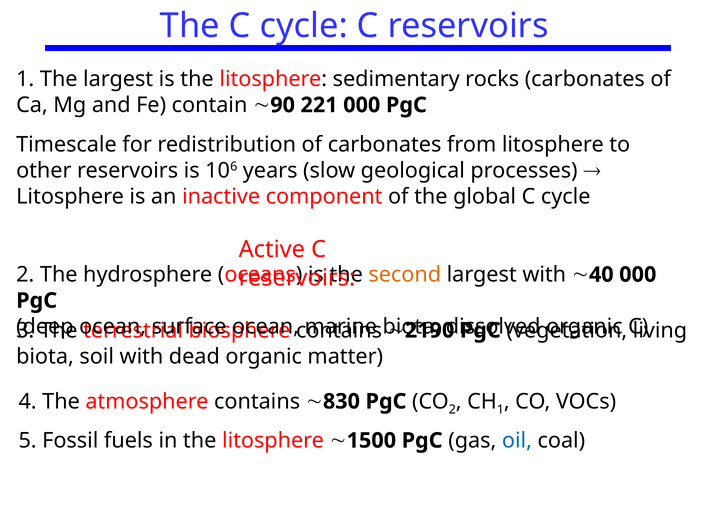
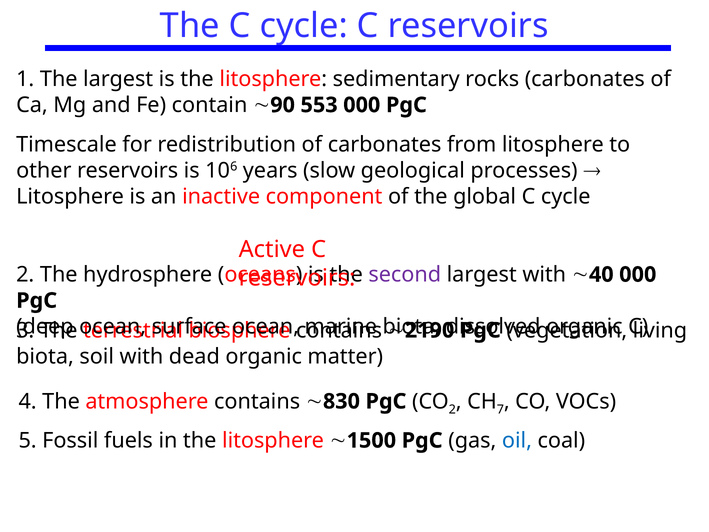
221: 221 -> 553
second colour: orange -> purple
1 at (500, 410): 1 -> 7
